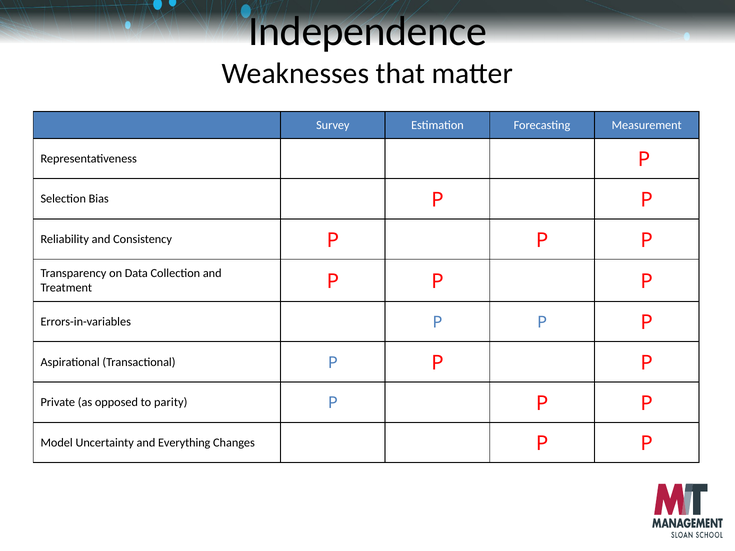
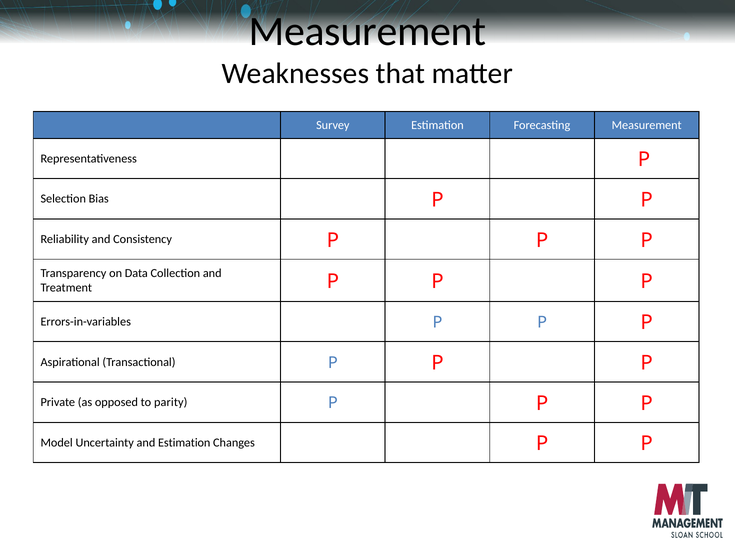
Independence at (368, 32): Independence -> Measurement
and Everything: Everything -> Estimation
